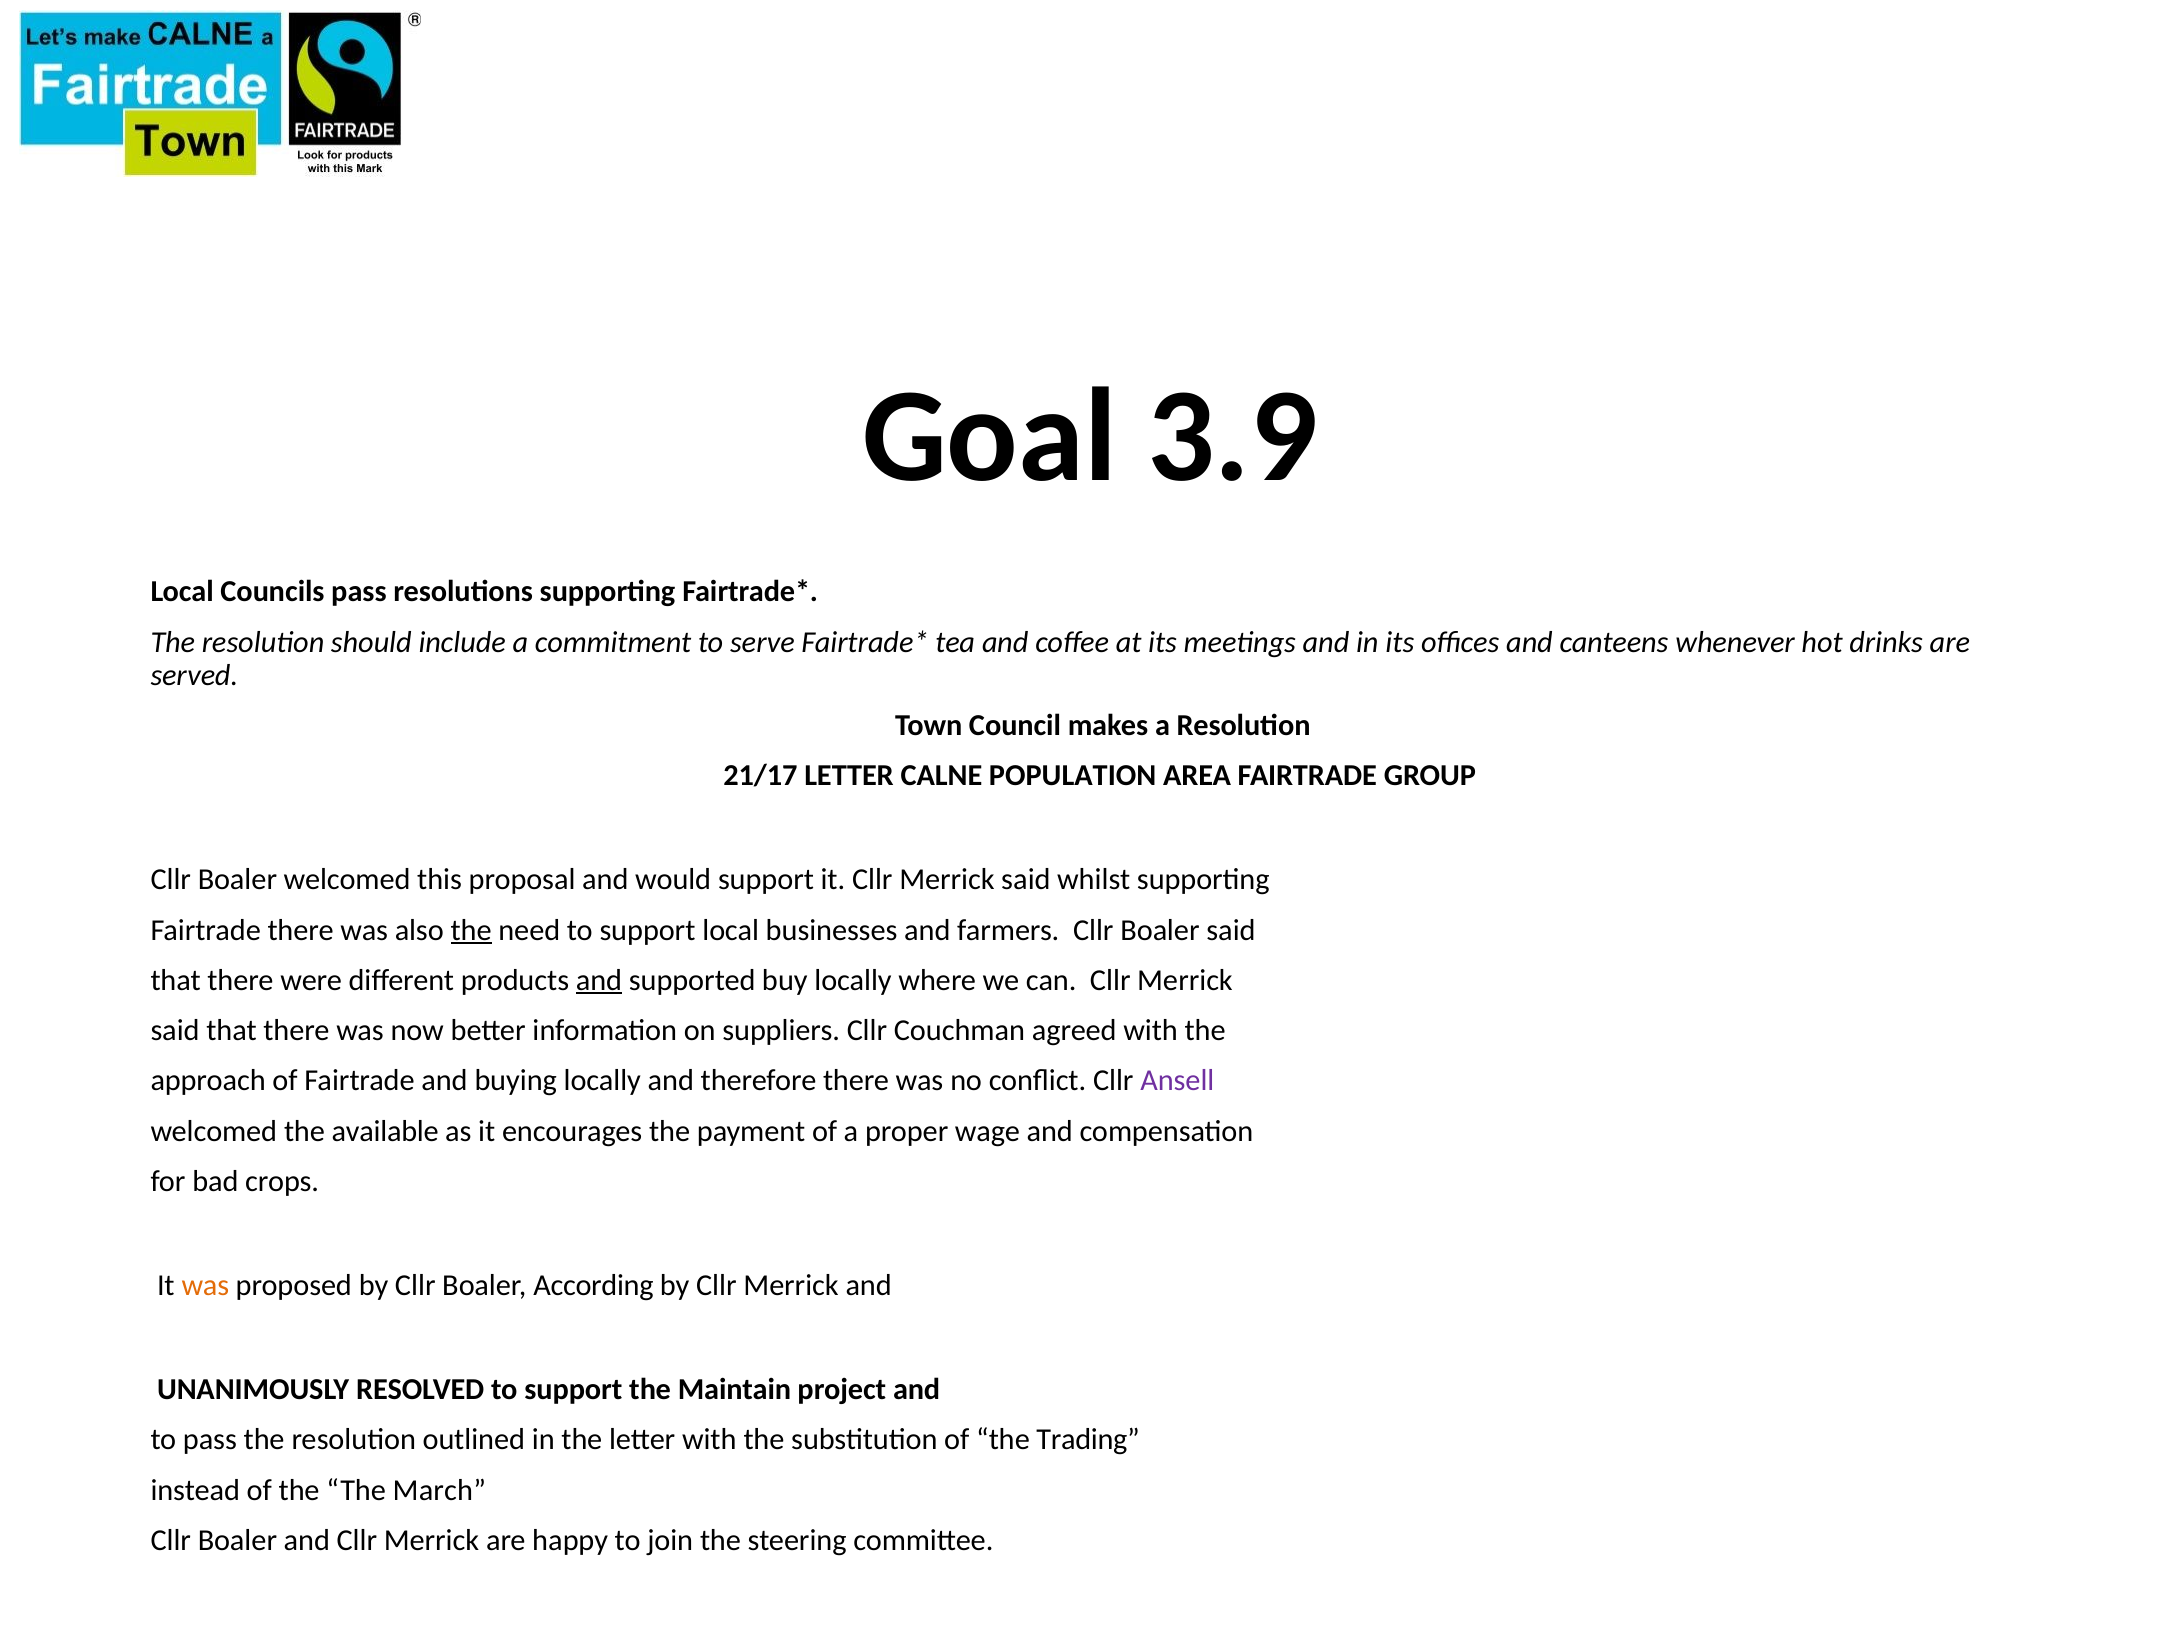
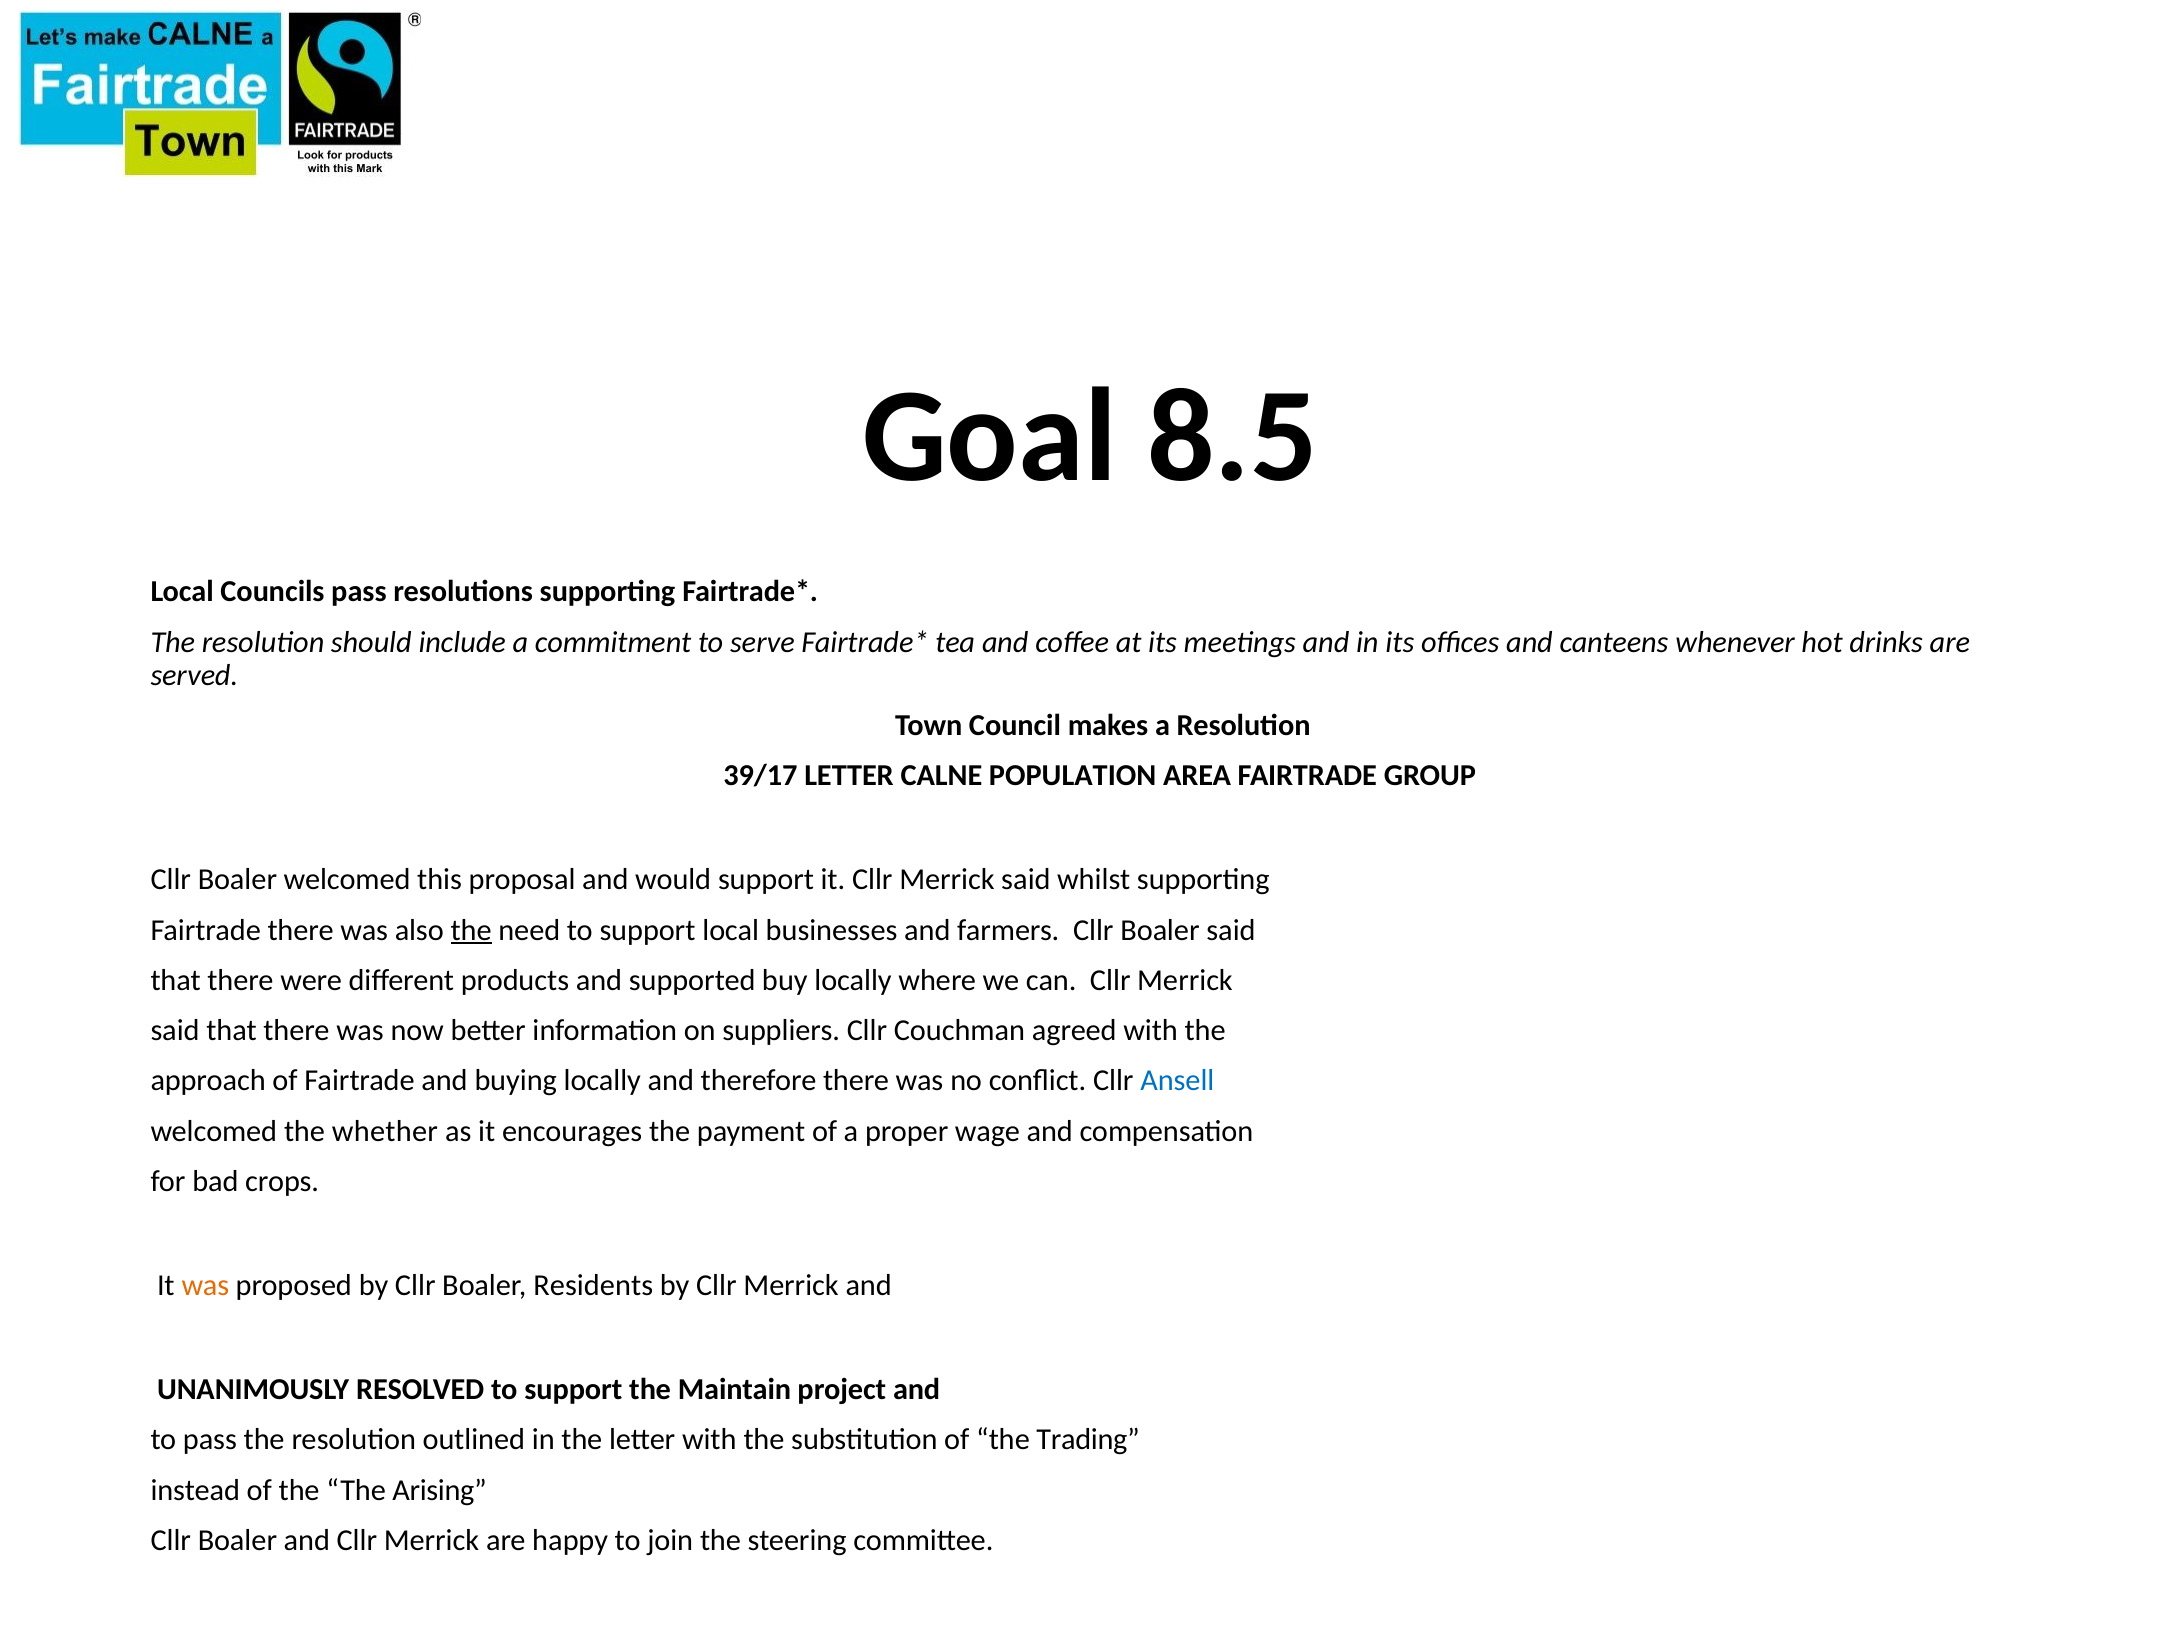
3.9: 3.9 -> 8.5
21/17: 21/17 -> 39/17
and at (599, 980) underline: present -> none
Ansell colour: purple -> blue
available: available -> whether
According: According -> Residents
March: March -> Arising
